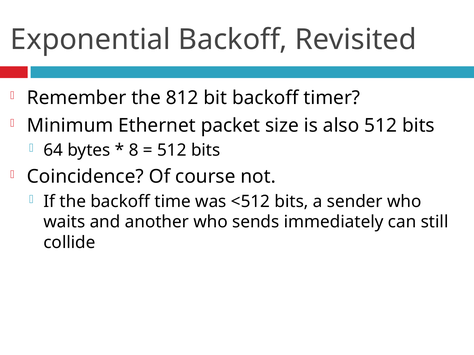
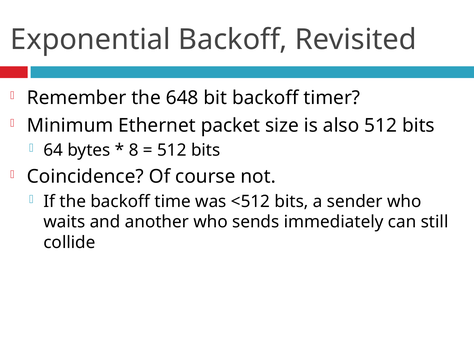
812: 812 -> 648
